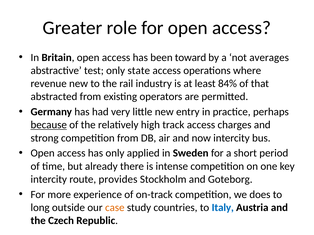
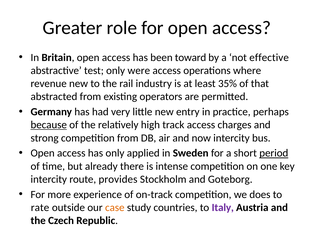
averages: averages -> effective
state: state -> were
84%: 84% -> 35%
period underline: none -> present
long: long -> rate
Italy colour: blue -> purple
